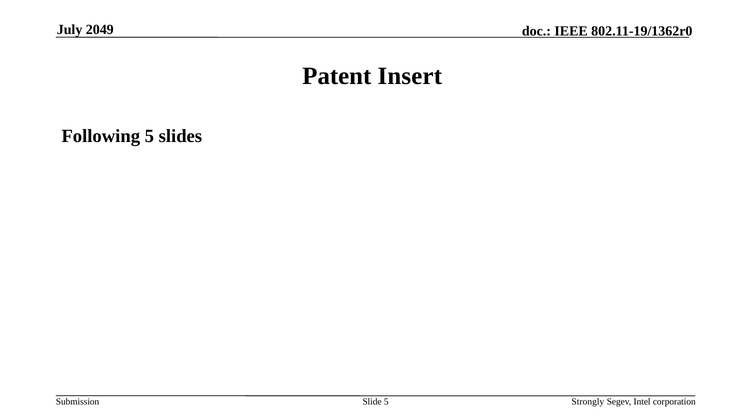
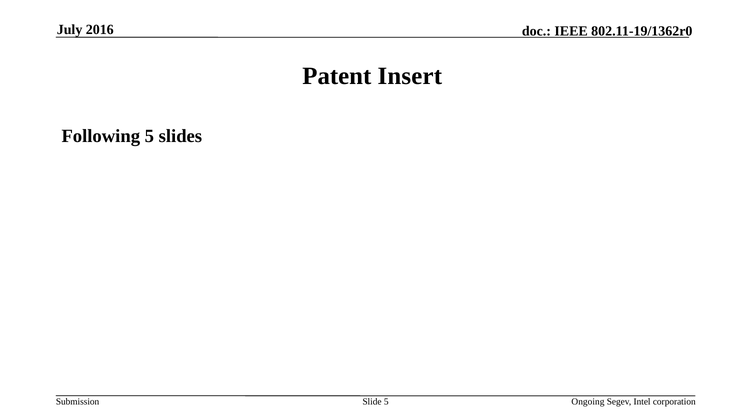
2049: 2049 -> 2016
Strongly: Strongly -> Ongoing
